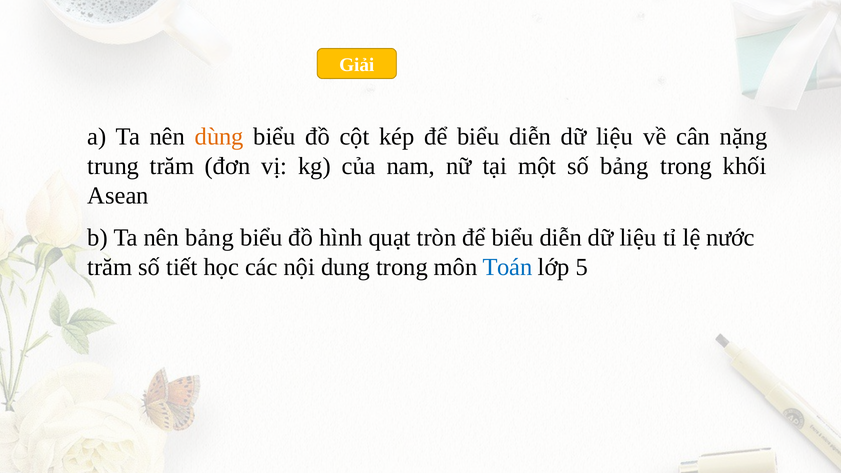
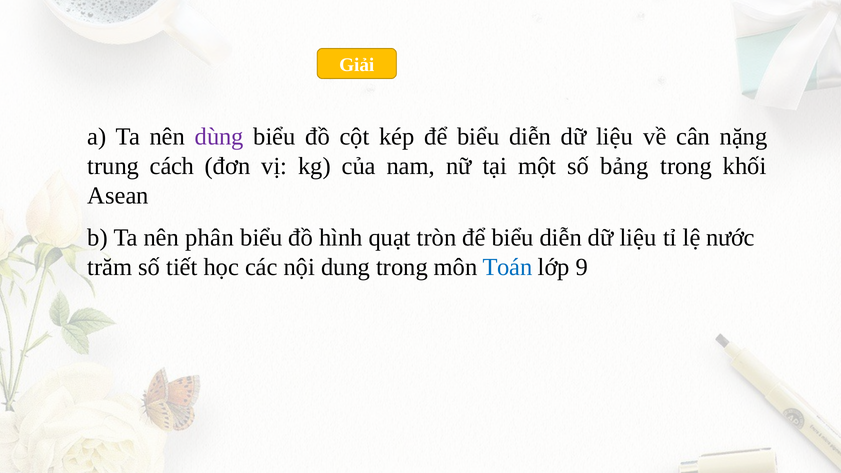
dùng colour: orange -> purple
trung trăm: trăm -> cách
nên bảng: bảng -> phân
5: 5 -> 9
